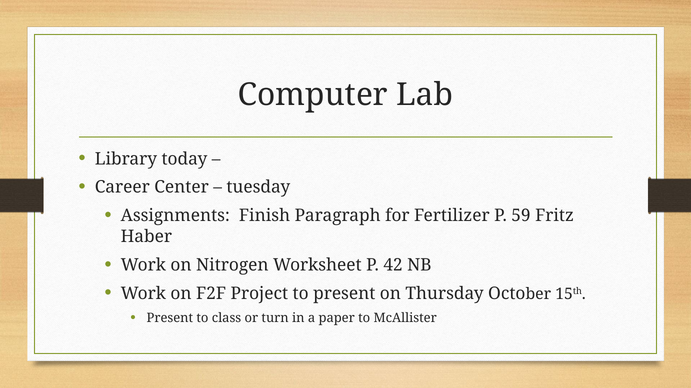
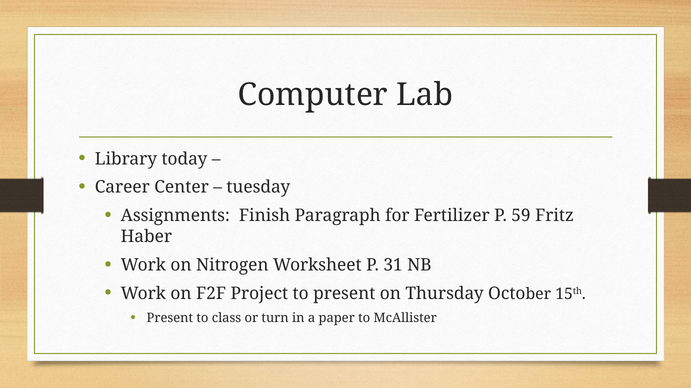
42: 42 -> 31
